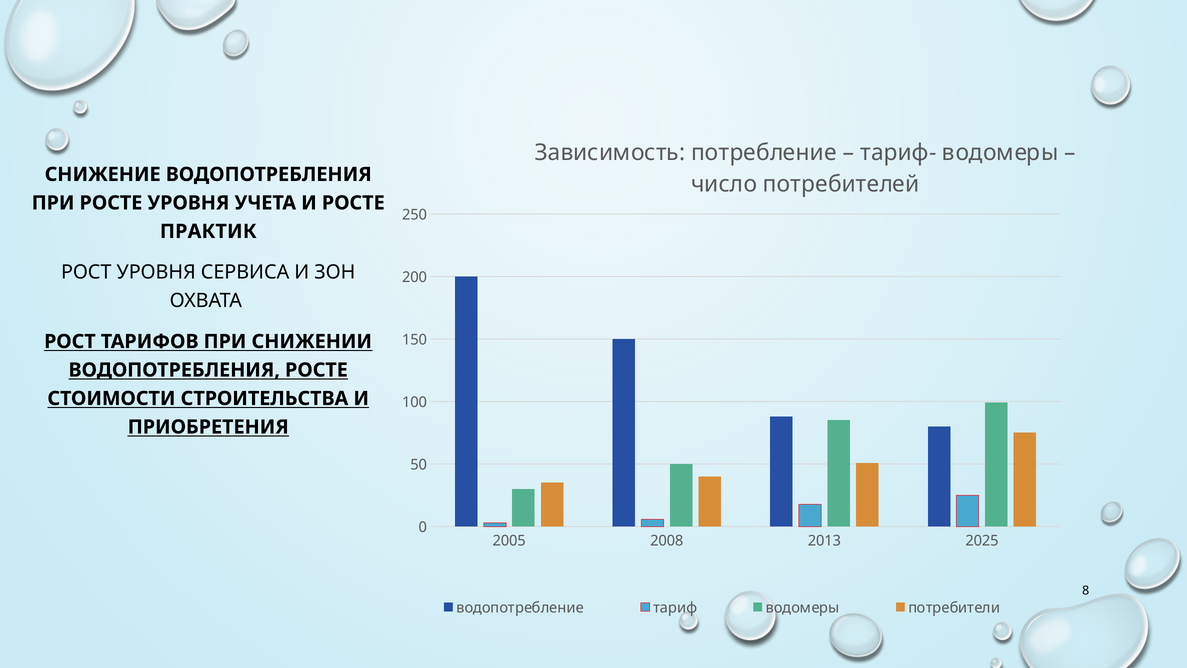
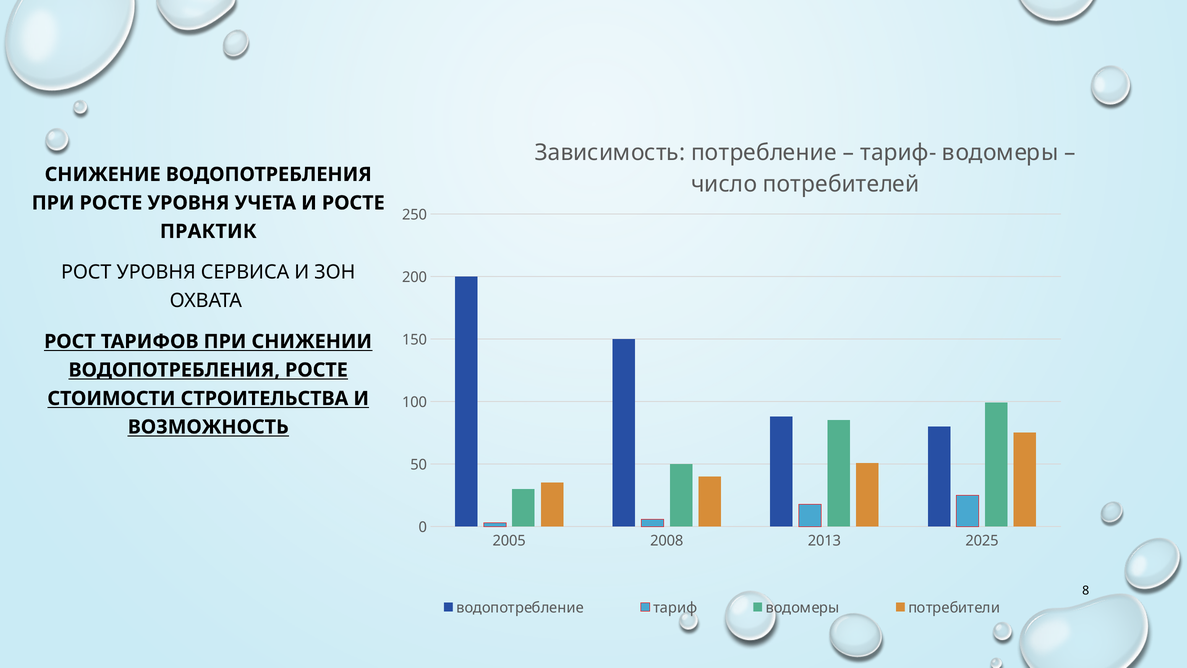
ПРИОБРЕТЕНИЯ: ПРИОБРЕТЕНИЯ -> ВОЗМОЖНОСТЬ
